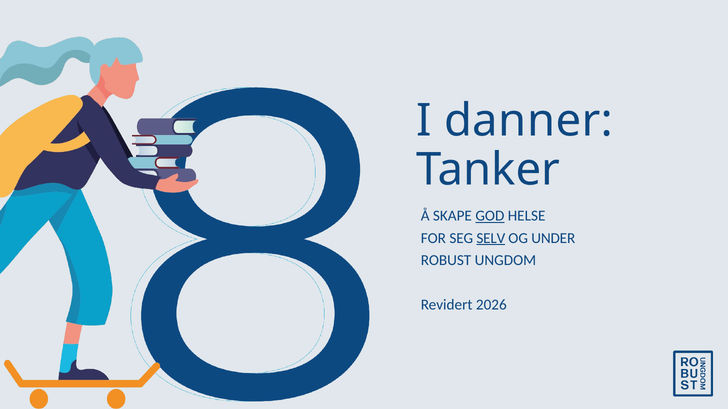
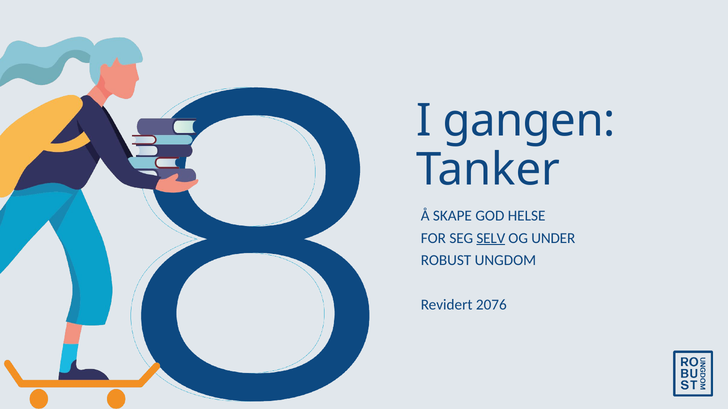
danner: danner -> gangen
GOD underline: present -> none
2026: 2026 -> 2076
